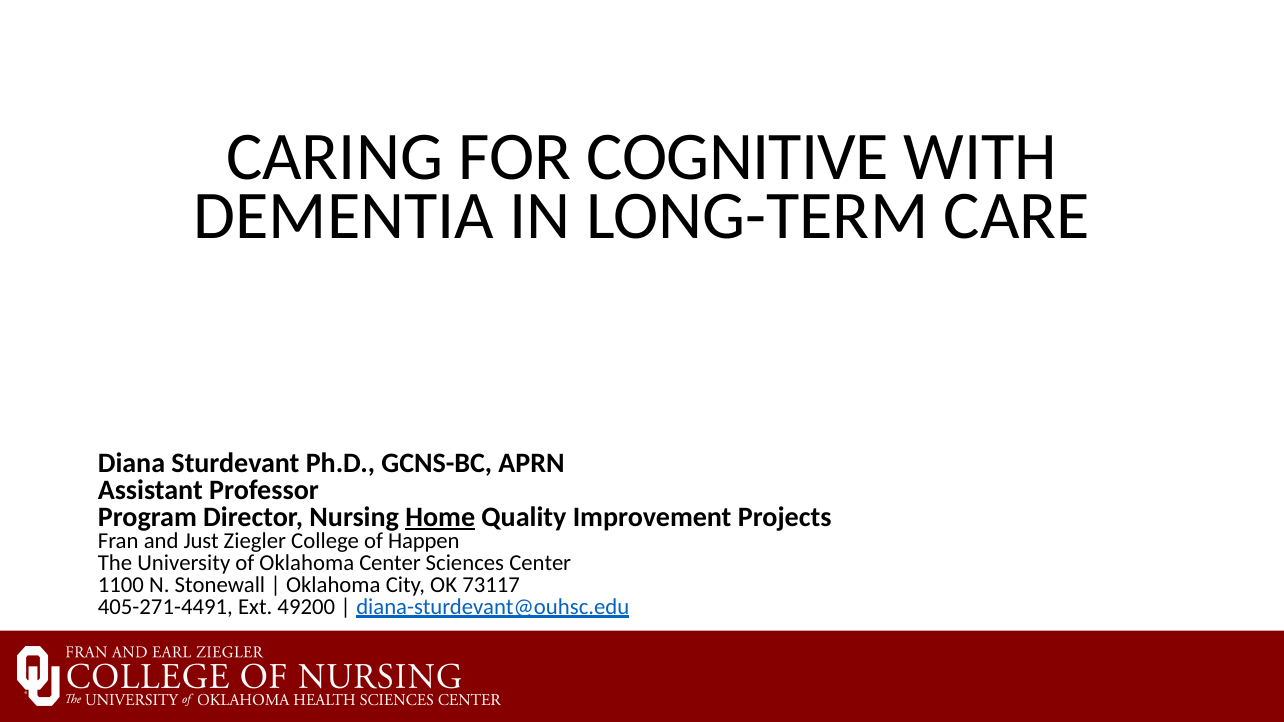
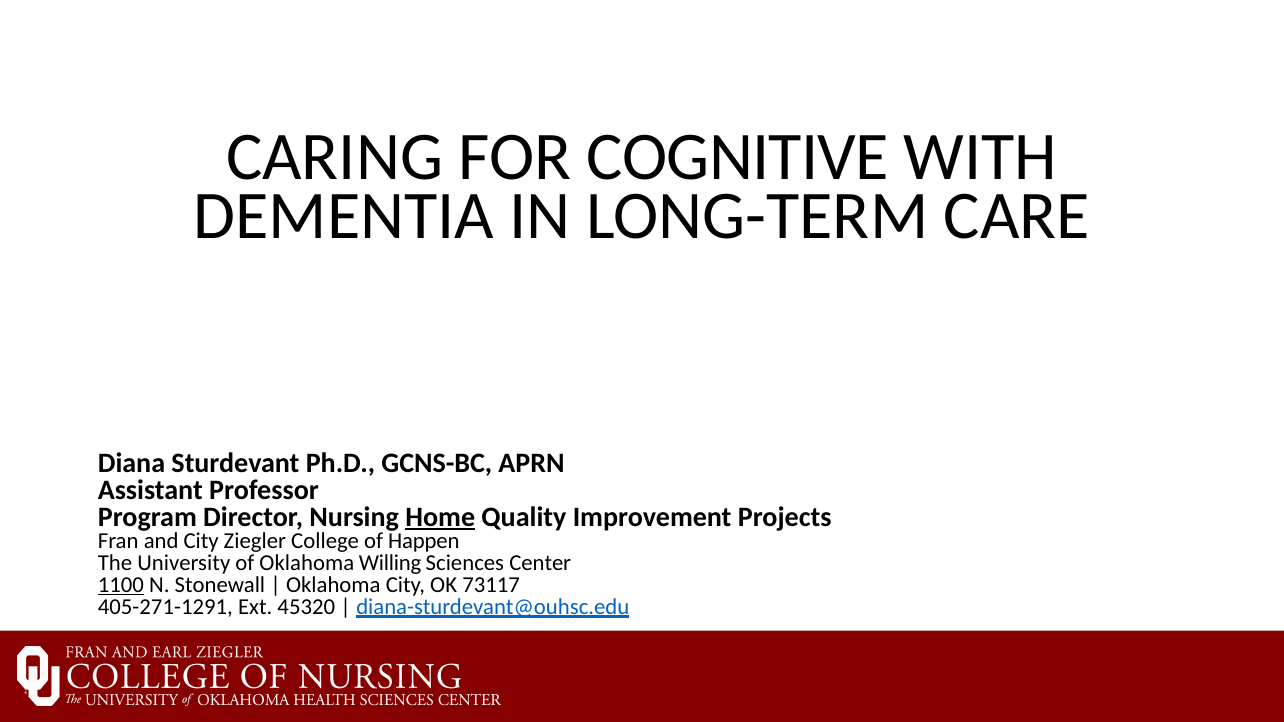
and Just: Just -> City
Oklahoma Center: Center -> Willing
1100 underline: none -> present
405-271-4491: 405-271-4491 -> 405-271-1291
49200: 49200 -> 45320
